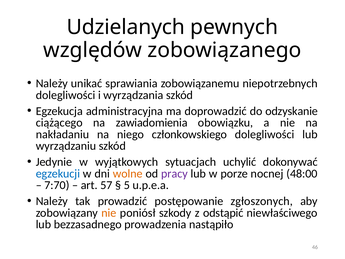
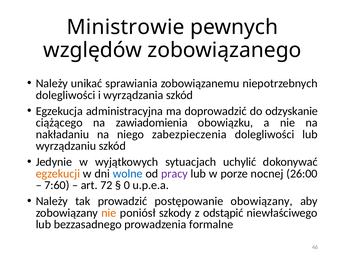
Udzielanych: Udzielanych -> Ministrowie
członkowskiego: członkowskiego -> zabezpieczenia
egzekucji colour: blue -> orange
wolne colour: orange -> blue
48:00: 48:00 -> 26:00
7:70: 7:70 -> 7:60
57: 57 -> 72
5: 5 -> 0
zgłoszonych: zgłoszonych -> obowiązany
nastąpiło: nastąpiło -> formalne
